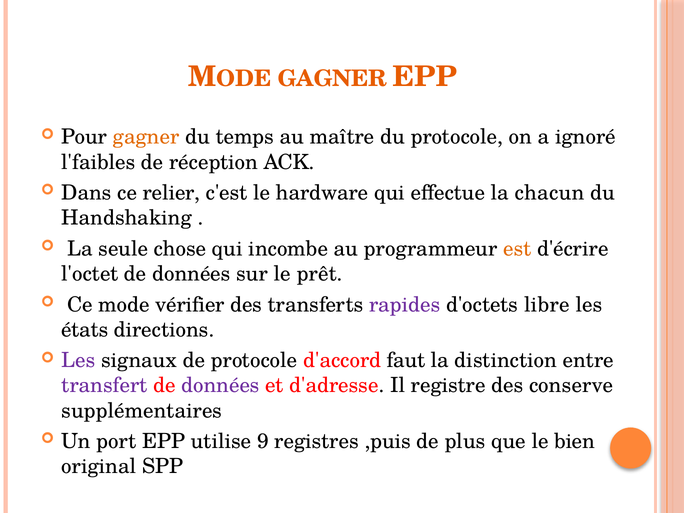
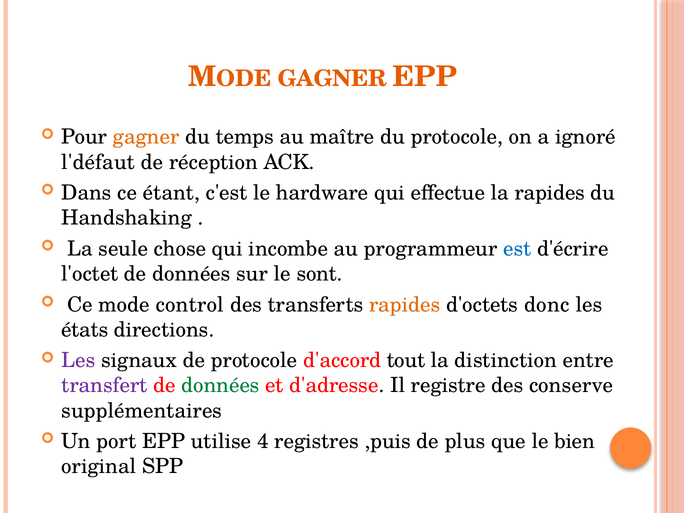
l'faibles: l'faibles -> l'défaut
relier: relier -> étant
la chacun: chacun -> rapides
est colour: orange -> blue
prêt: prêt -> sont
vérifier: vérifier -> control
rapides at (405, 305) colour: purple -> orange
libre: libre -> donc
faut: faut -> tout
données at (220, 386) colour: purple -> green
9: 9 -> 4
